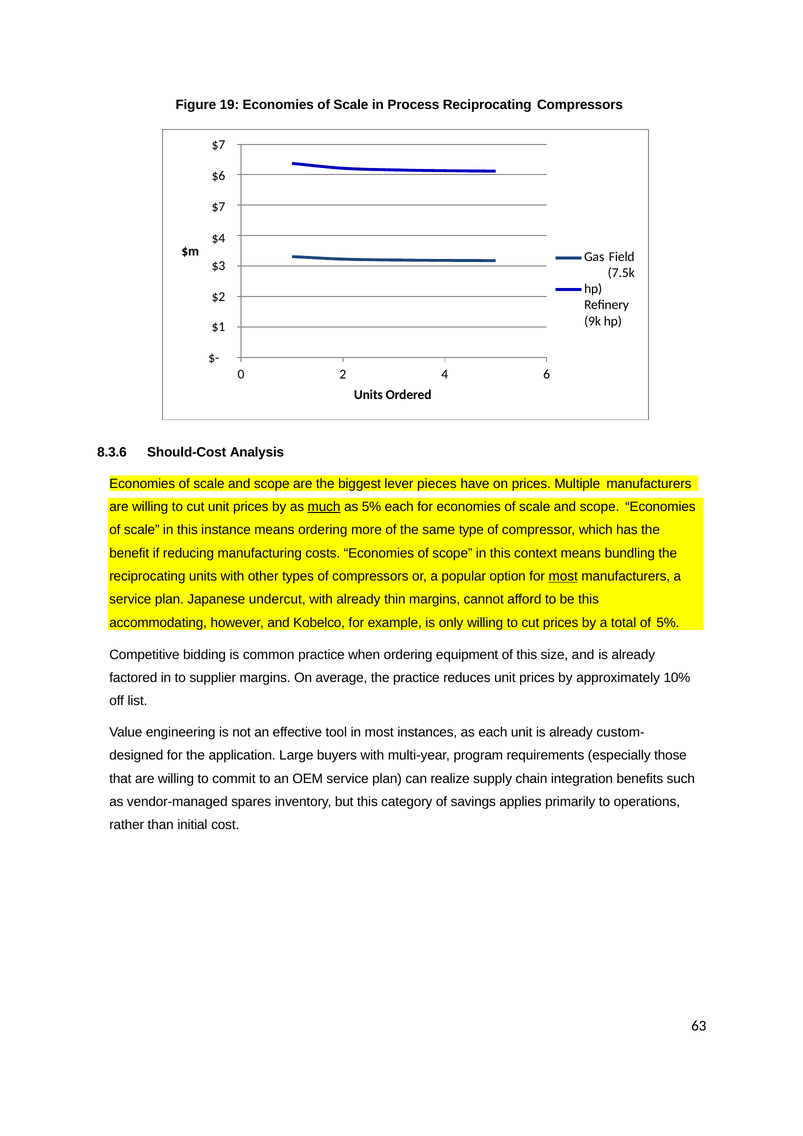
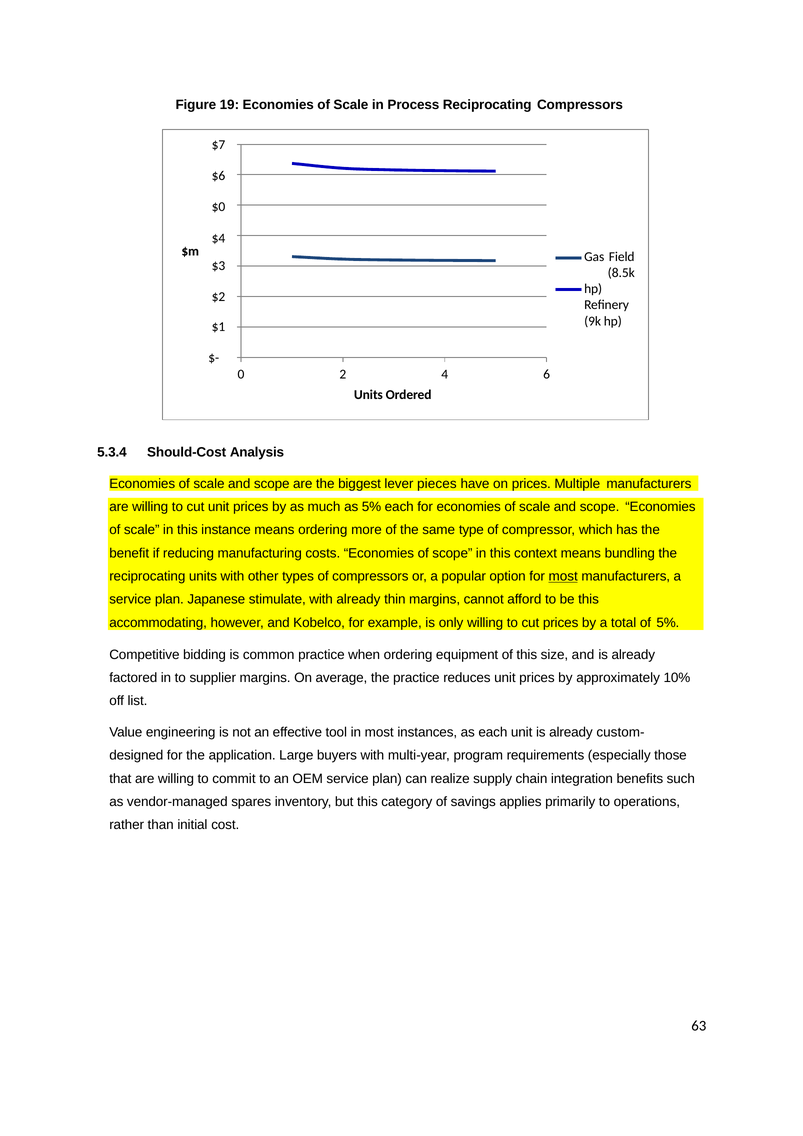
$7 at (218, 207): $7 -> $0
7.5k: 7.5k -> 8.5k
8.3.6: 8.3.6 -> 5.3.4
much underline: present -> none
undercut: undercut -> stimulate
